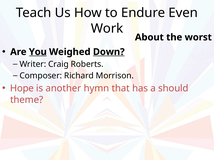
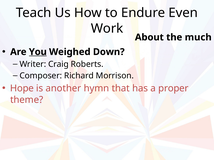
worst: worst -> much
Down underline: present -> none
should: should -> proper
